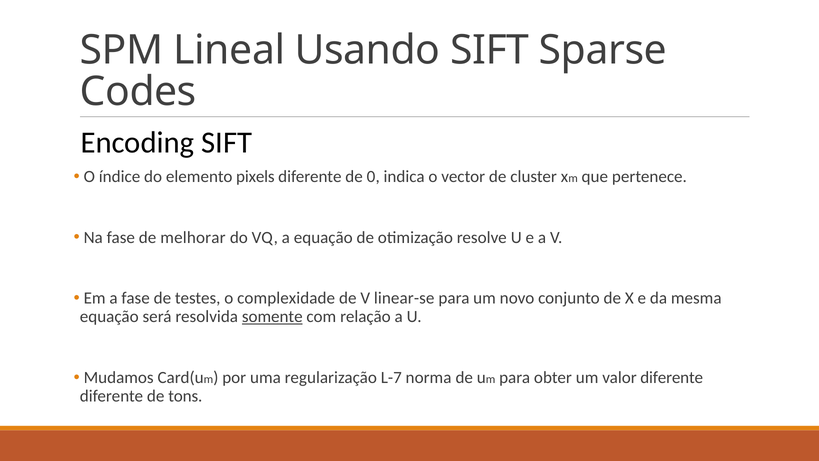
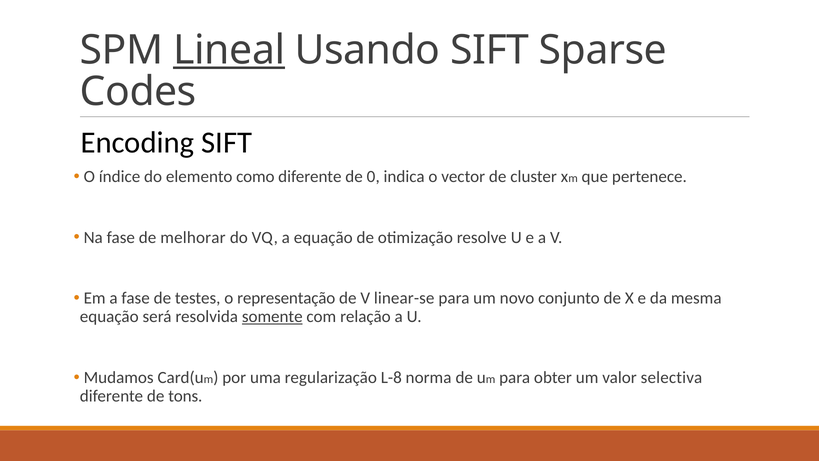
Lineal underline: none -> present
pixels: pixels -> como
complexidade: complexidade -> representação
L-7: L-7 -> L-8
valor diferente: diferente -> selectiva
